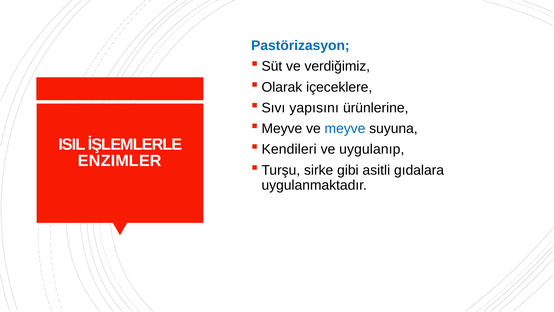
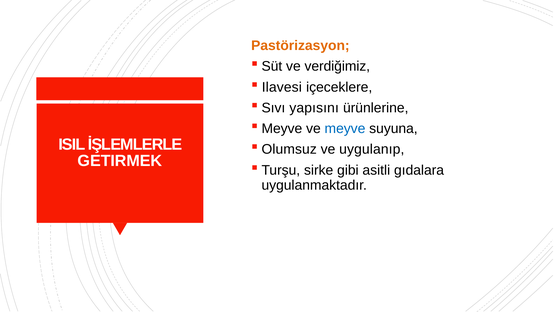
Pastörizasyon colour: blue -> orange
Olarak: Olarak -> Ilavesi
Kendileri: Kendileri -> Olumsuz
ENZIMLER: ENZIMLER -> GETIRMEK
